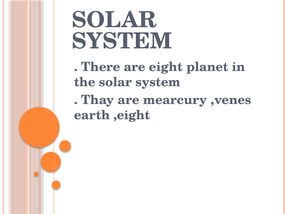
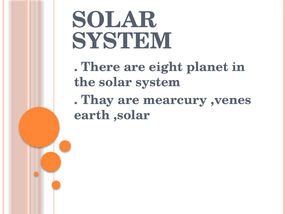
,eight: ,eight -> ,solar
